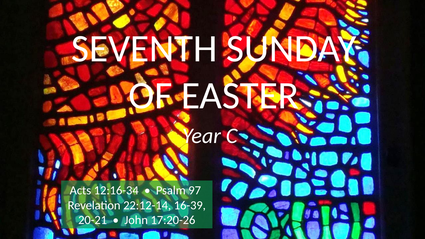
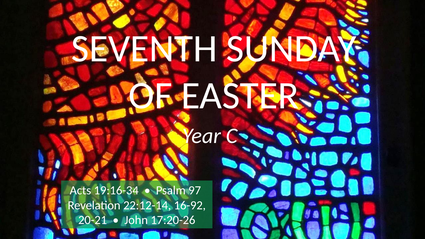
12:16-34: 12:16-34 -> 19:16-34
16-39: 16-39 -> 16-92
